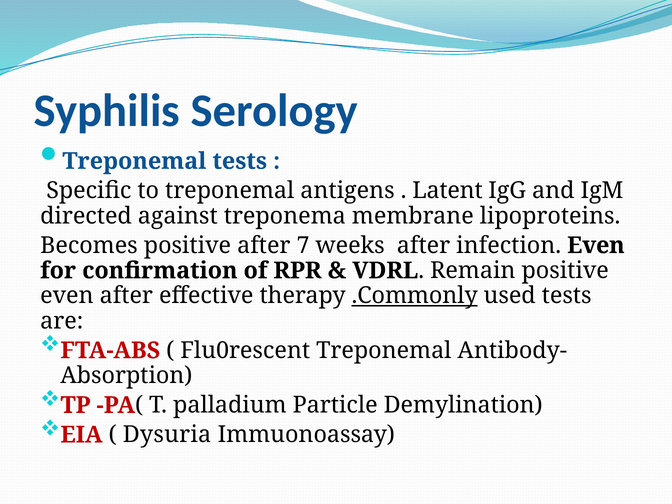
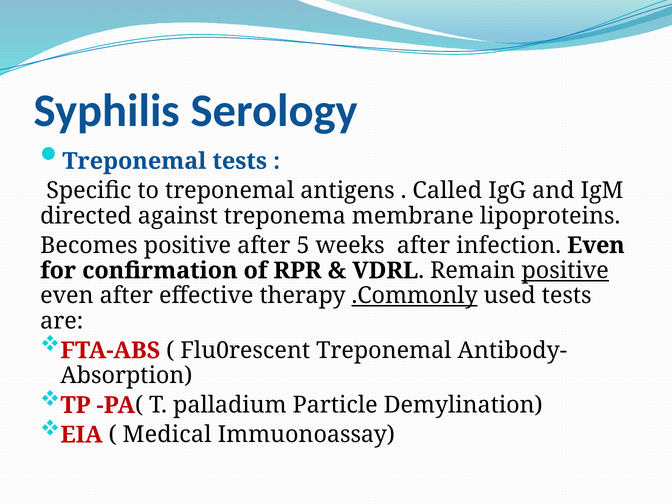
Latent: Latent -> Called
7: 7 -> 5
positive at (565, 271) underline: none -> present
Dysuria: Dysuria -> Medical
